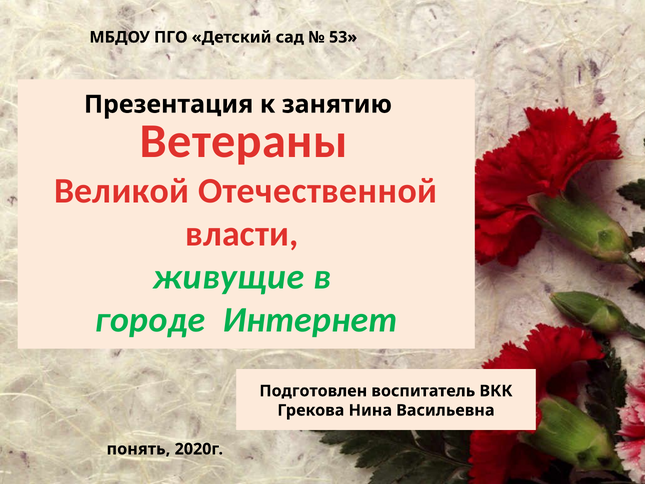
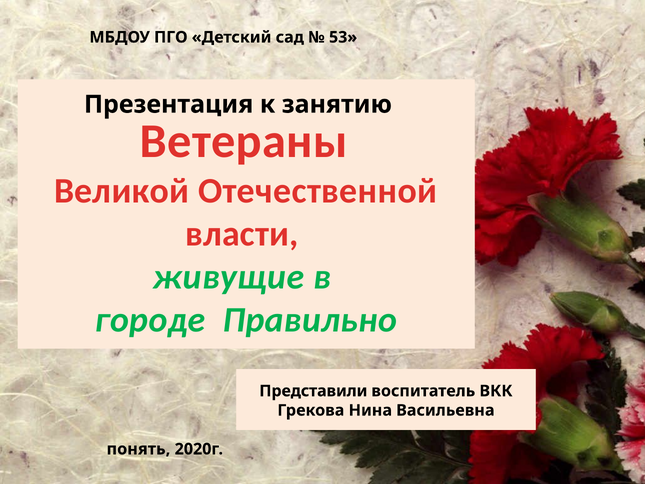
Интернет: Интернет -> Правильно
Подготовлен: Подготовлен -> Представили
